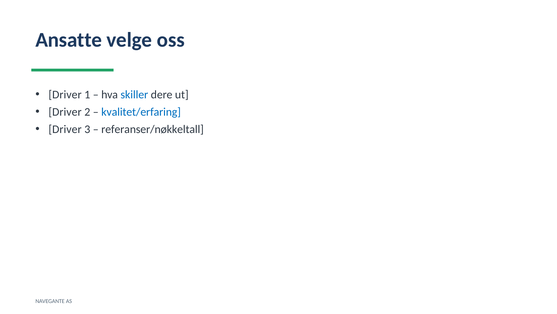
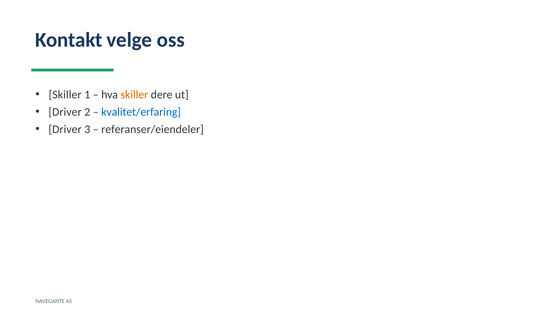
Ansatte: Ansatte -> Kontakt
Driver at (65, 94): Driver -> Skiller
skiller at (134, 94) colour: blue -> orange
referanser/nøkkeltall: referanser/nøkkeltall -> referanser/eiendeler
